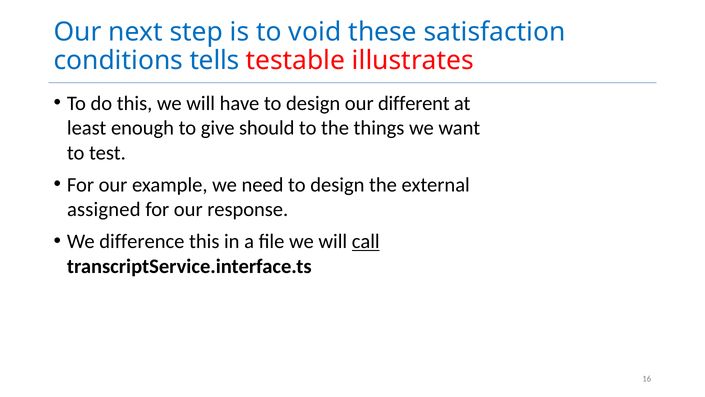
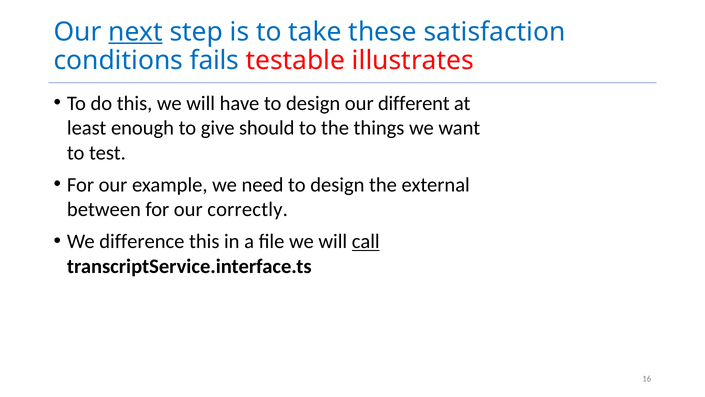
next underline: none -> present
void: void -> take
tells: tells -> fails
assigned: assigned -> between
response: response -> correctly
